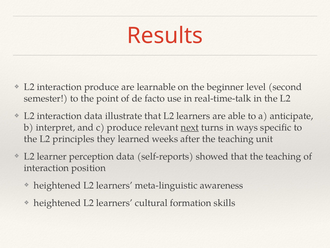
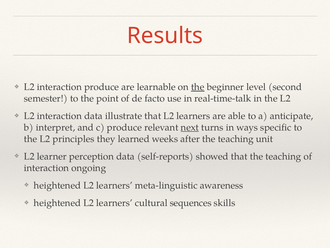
the at (198, 87) underline: none -> present
position: position -> ongoing
formation: formation -> sequences
